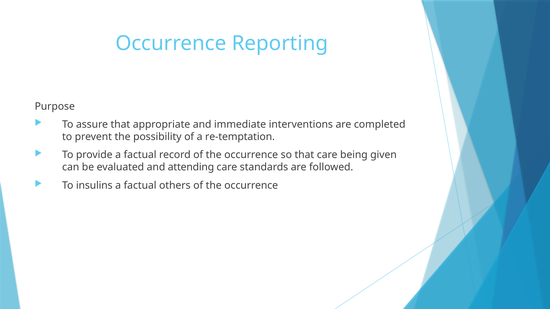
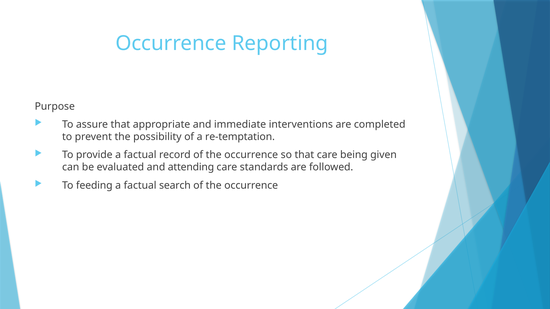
insulins: insulins -> feeding
others: others -> search
